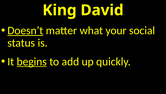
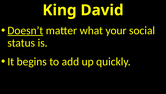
begins underline: present -> none
